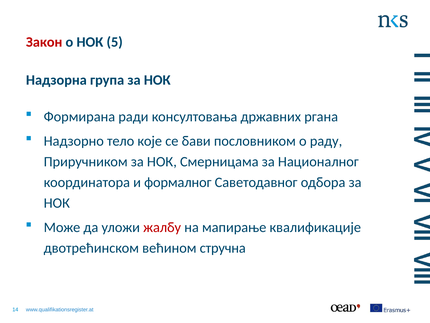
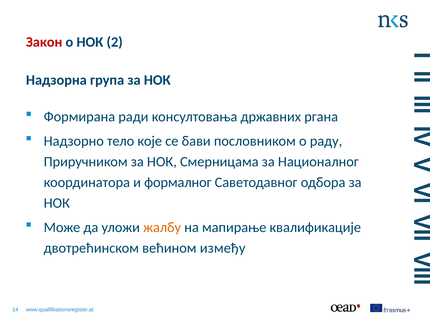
5: 5 -> 2
жалбу colour: red -> orange
стручна: стручна -> између
